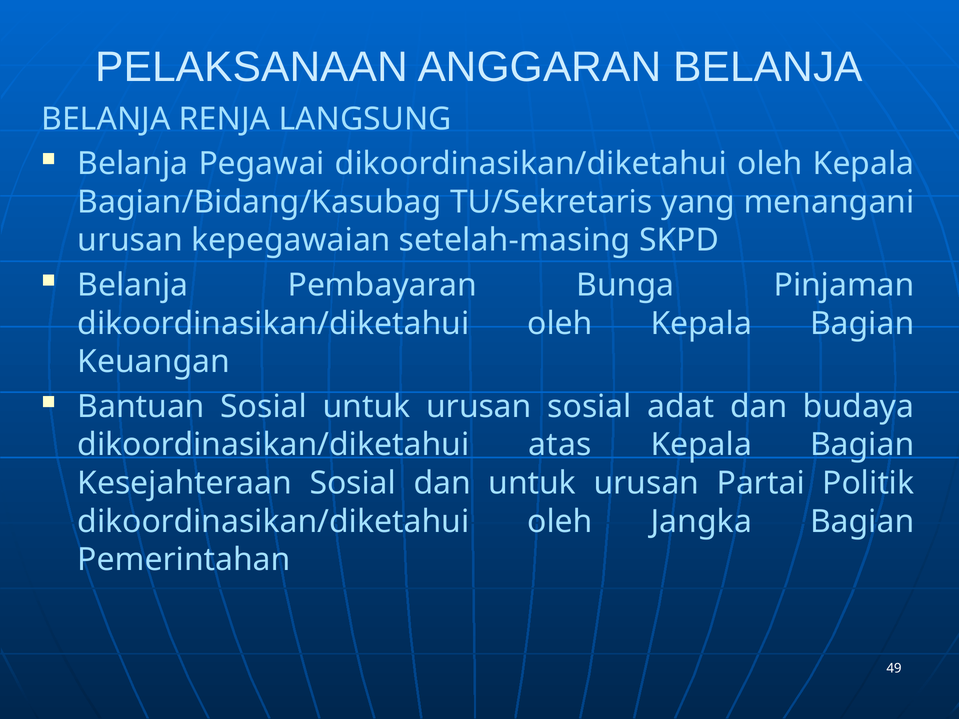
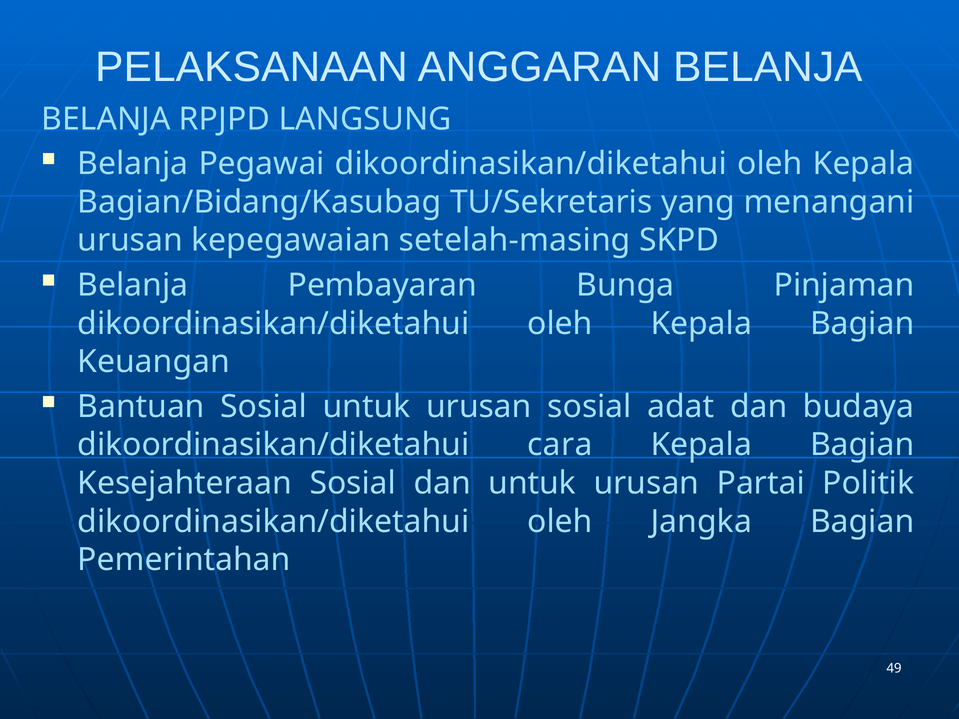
RENJA: RENJA -> RPJPD
atas: atas -> cara
